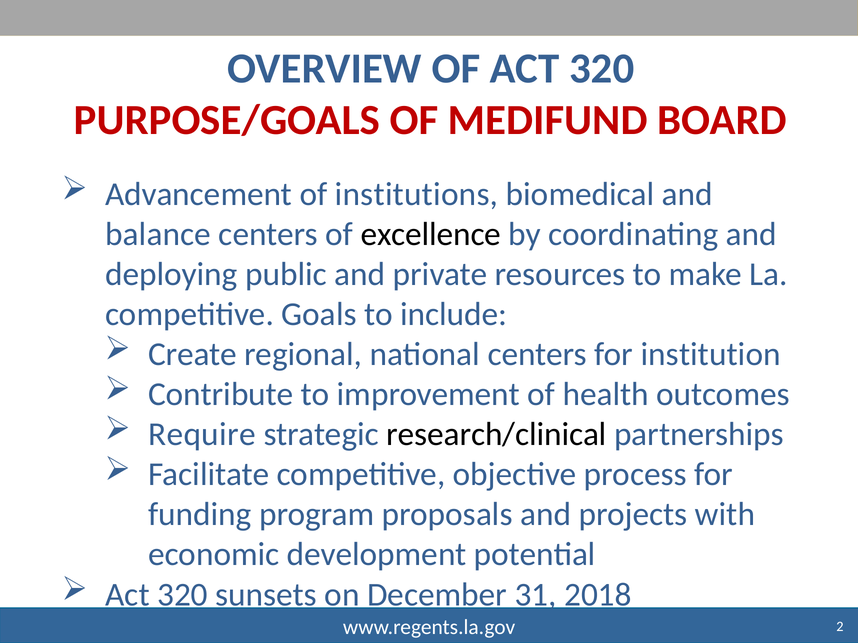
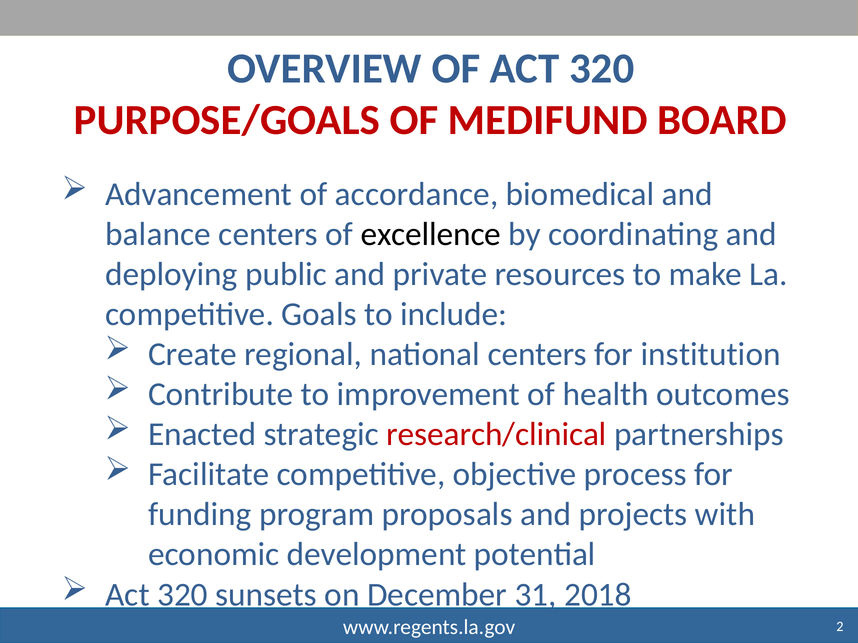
institutions: institutions -> accordance
Require: Require -> Enacted
research/clinical colour: black -> red
